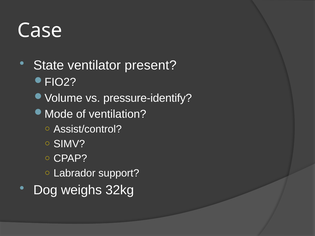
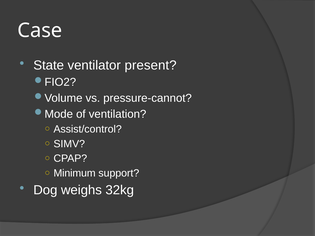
pressure-identify: pressure-identify -> pressure-cannot
Labrador: Labrador -> Minimum
